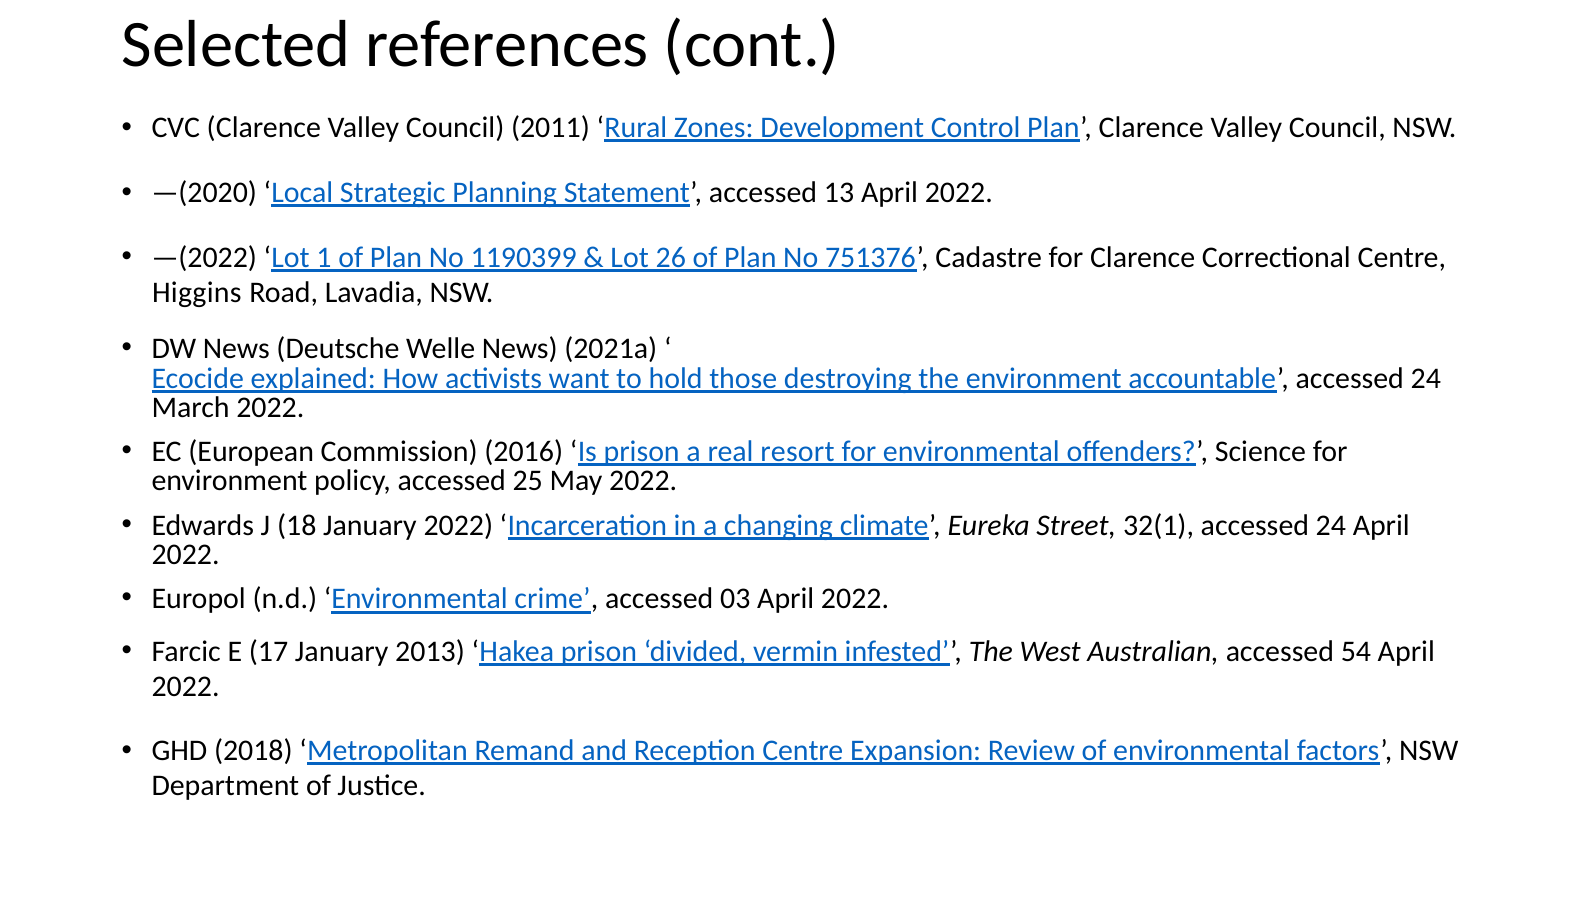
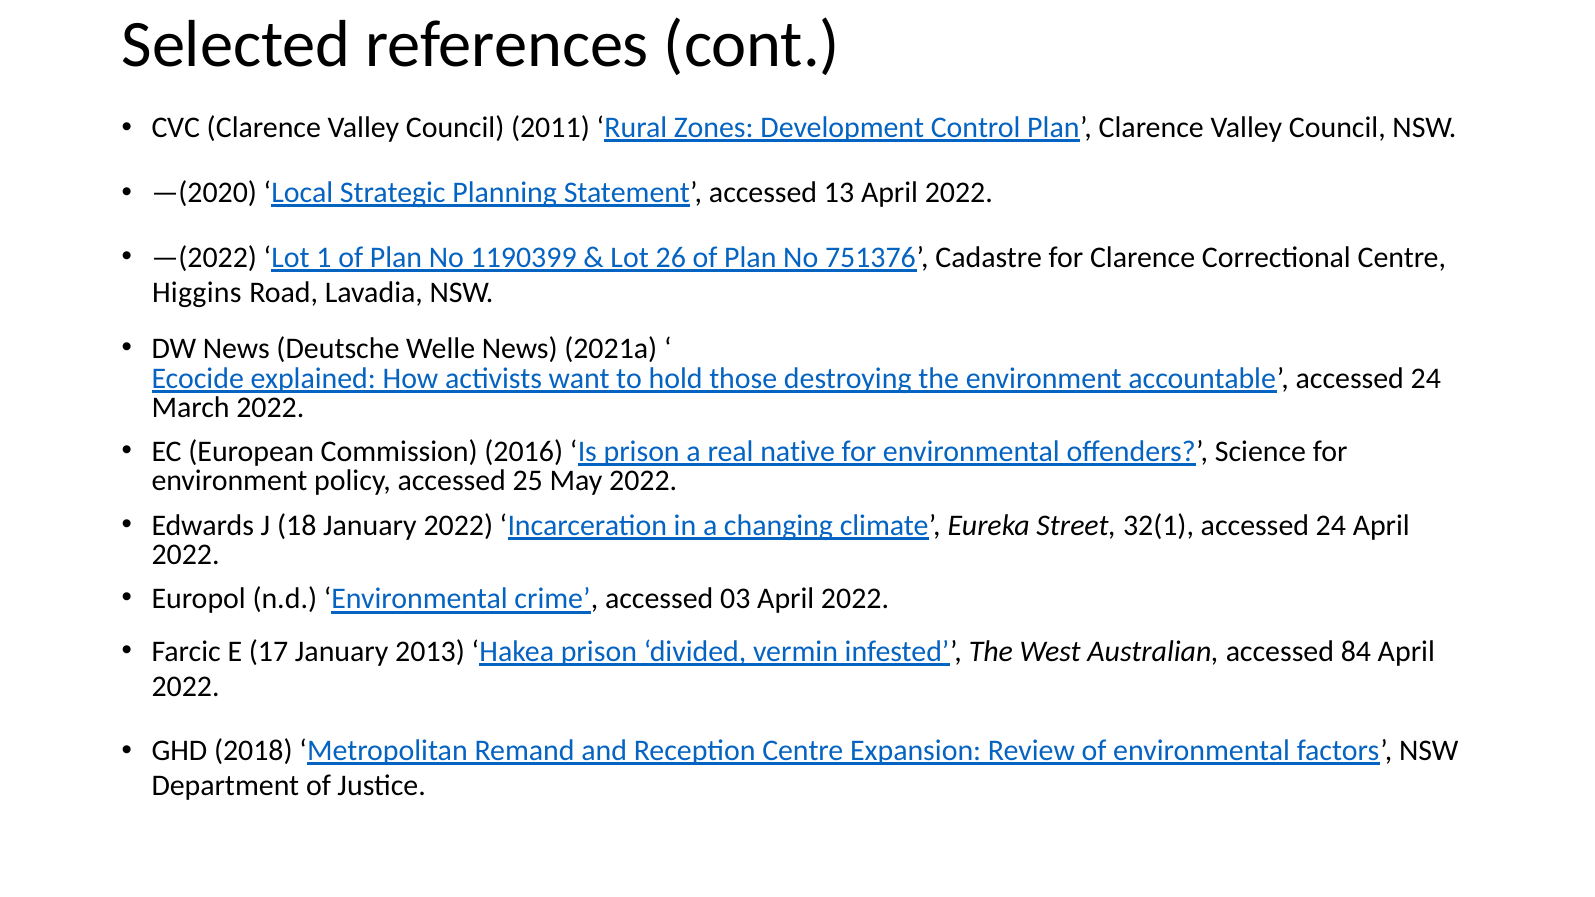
resort: resort -> native
54: 54 -> 84
